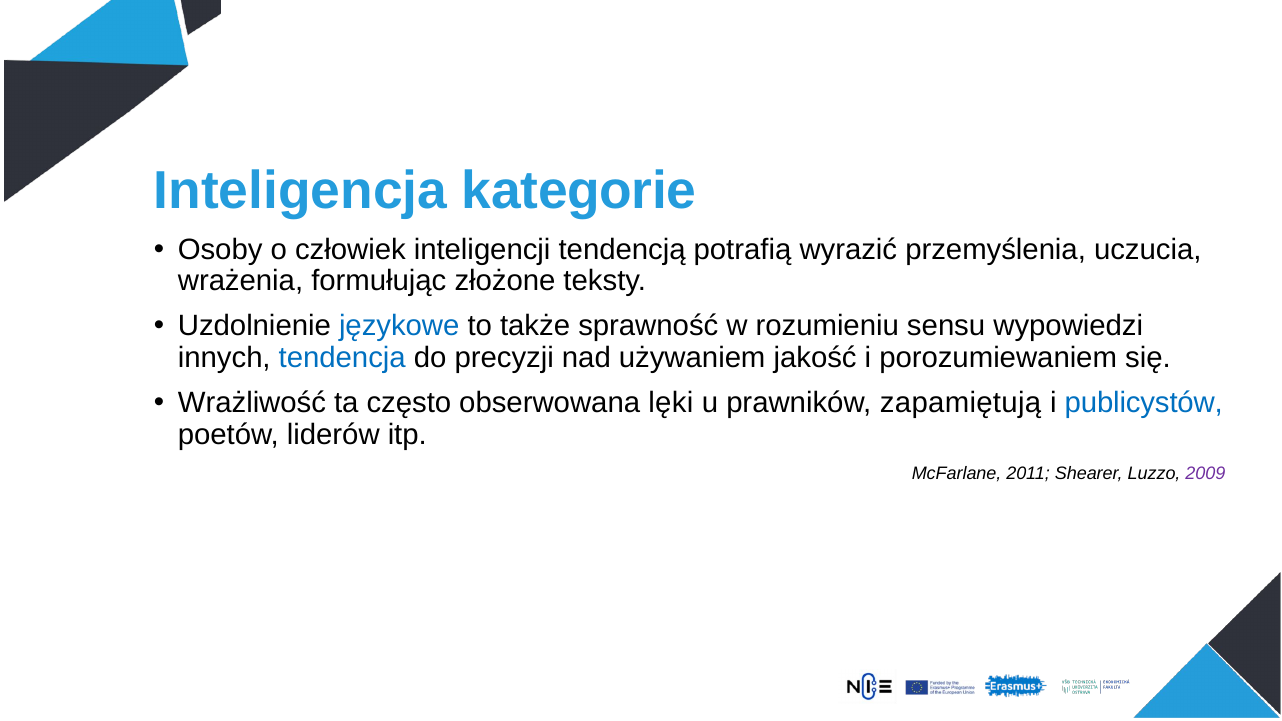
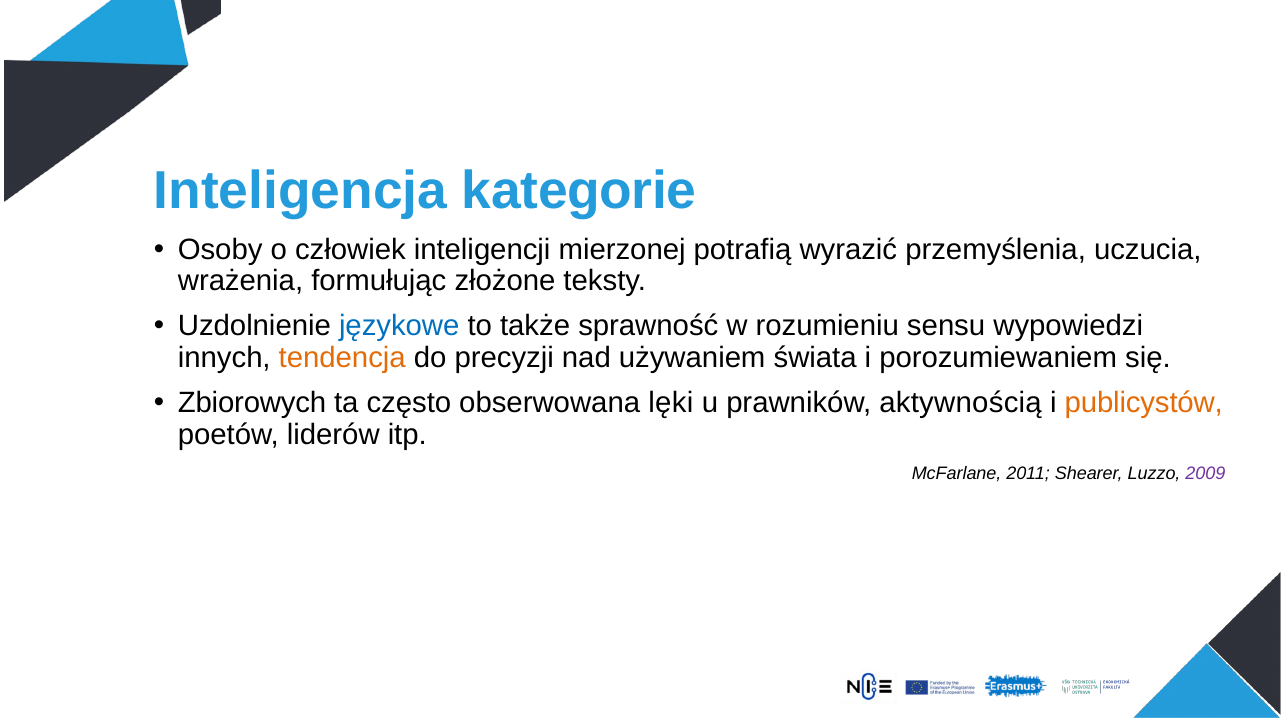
tendencją: tendencją -> mierzonej
tendencja colour: blue -> orange
jakość: jakość -> świata
Wrażliwość: Wrażliwość -> Zbiorowych
zapamiętują: zapamiętują -> aktywnością
publicystów colour: blue -> orange
